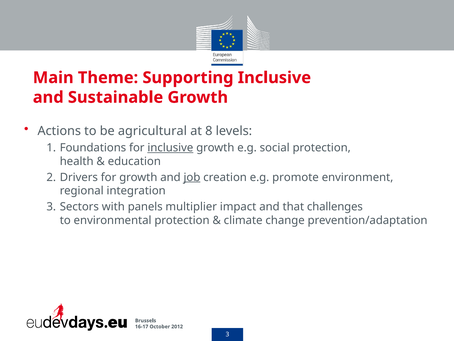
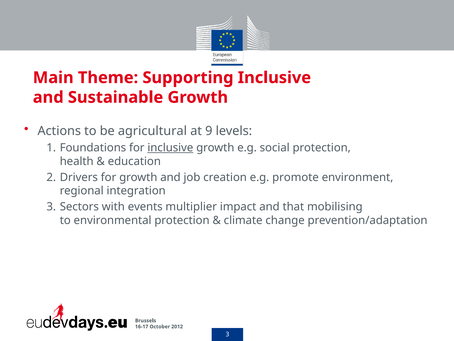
8: 8 -> 9
job underline: present -> none
panels: panels -> events
challenges: challenges -> mobilising
